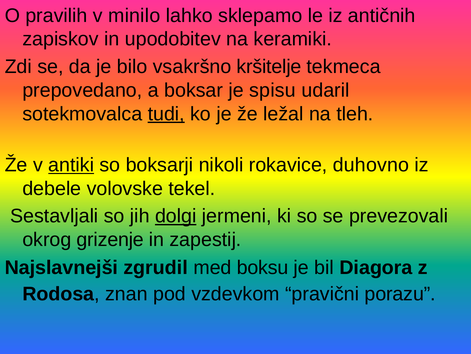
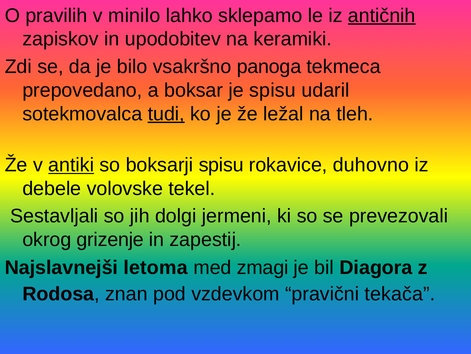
antičnih underline: none -> present
kršitelje: kršitelje -> panoga
boksarji nikoli: nikoli -> spisu
dolgi underline: present -> none
zgrudil: zgrudil -> letoma
boksu: boksu -> zmagi
porazu: porazu -> tekača
